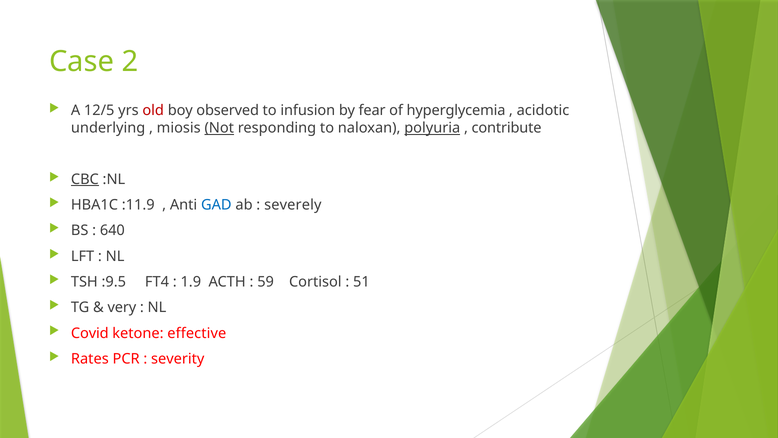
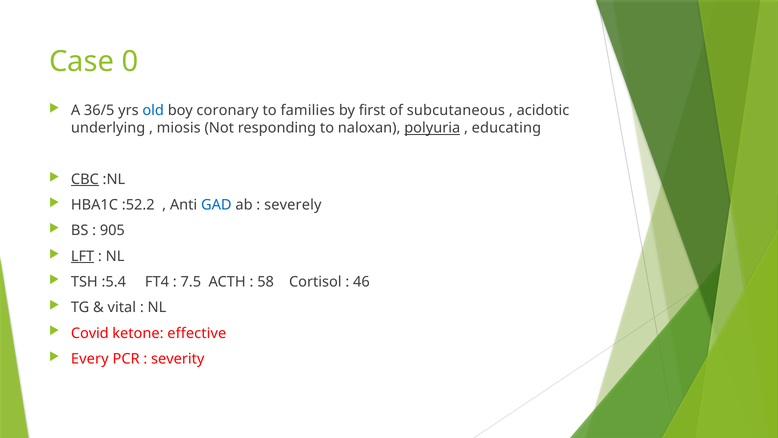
2: 2 -> 0
12/5: 12/5 -> 36/5
old colour: red -> blue
observed: observed -> coronary
infusion: infusion -> families
fear: fear -> first
hyperglycemia: hyperglycemia -> subcutaneous
Not underline: present -> none
contribute: contribute -> educating
:11.9: :11.9 -> :52.2
640: 640 -> 905
LFT underline: none -> present
:9.5: :9.5 -> :5.4
1.9: 1.9 -> 7.5
59: 59 -> 58
51: 51 -> 46
very: very -> vital
Rates: Rates -> Every
